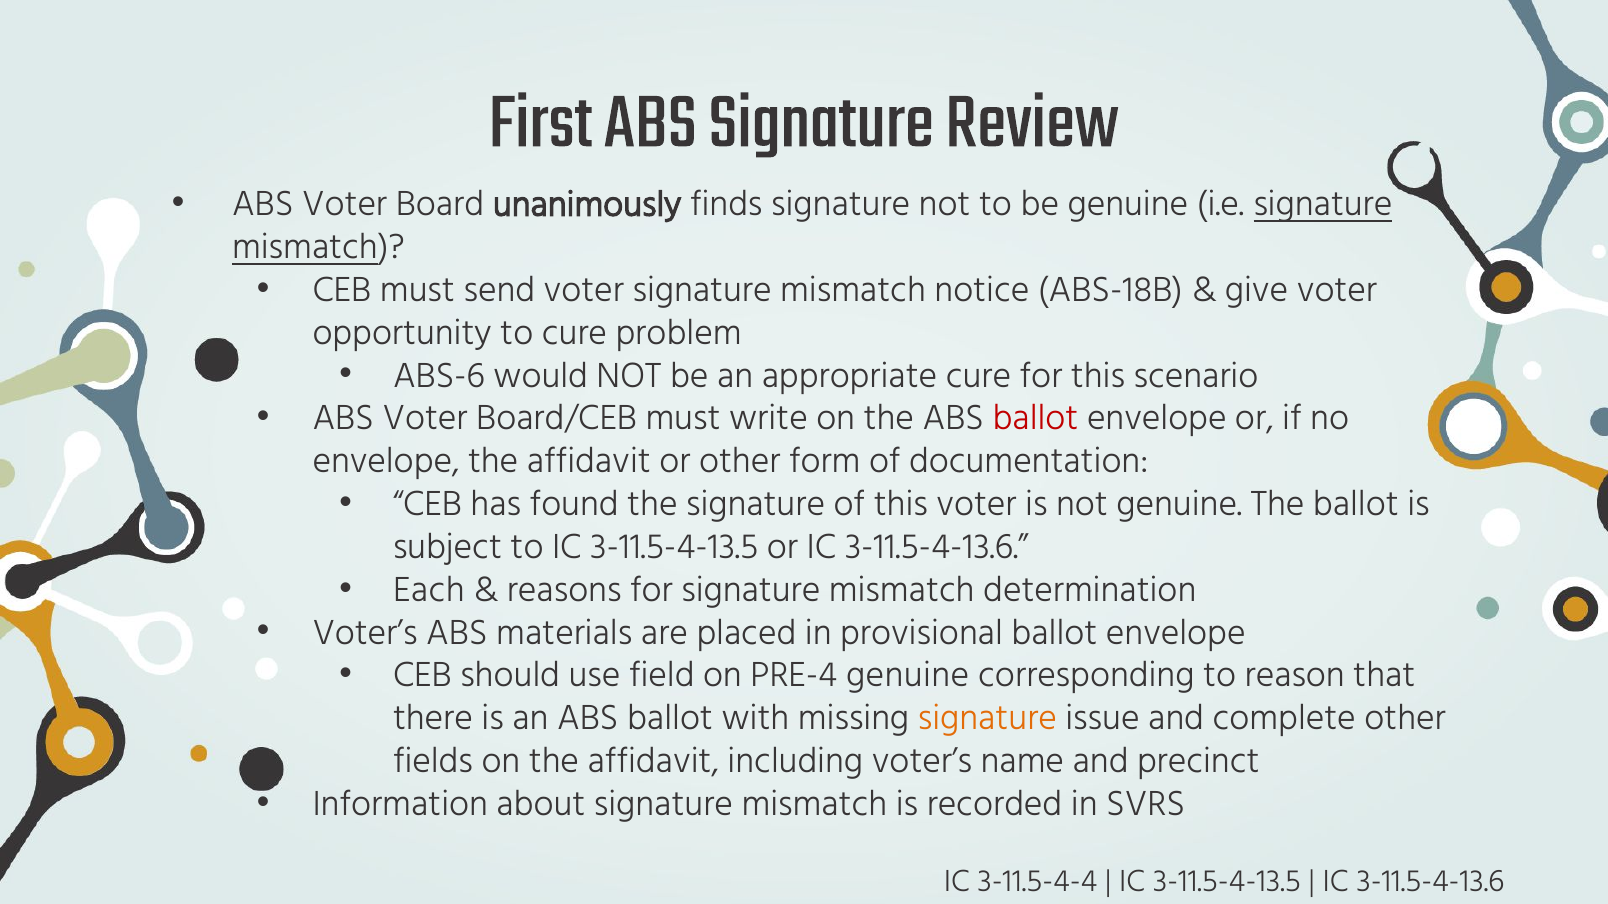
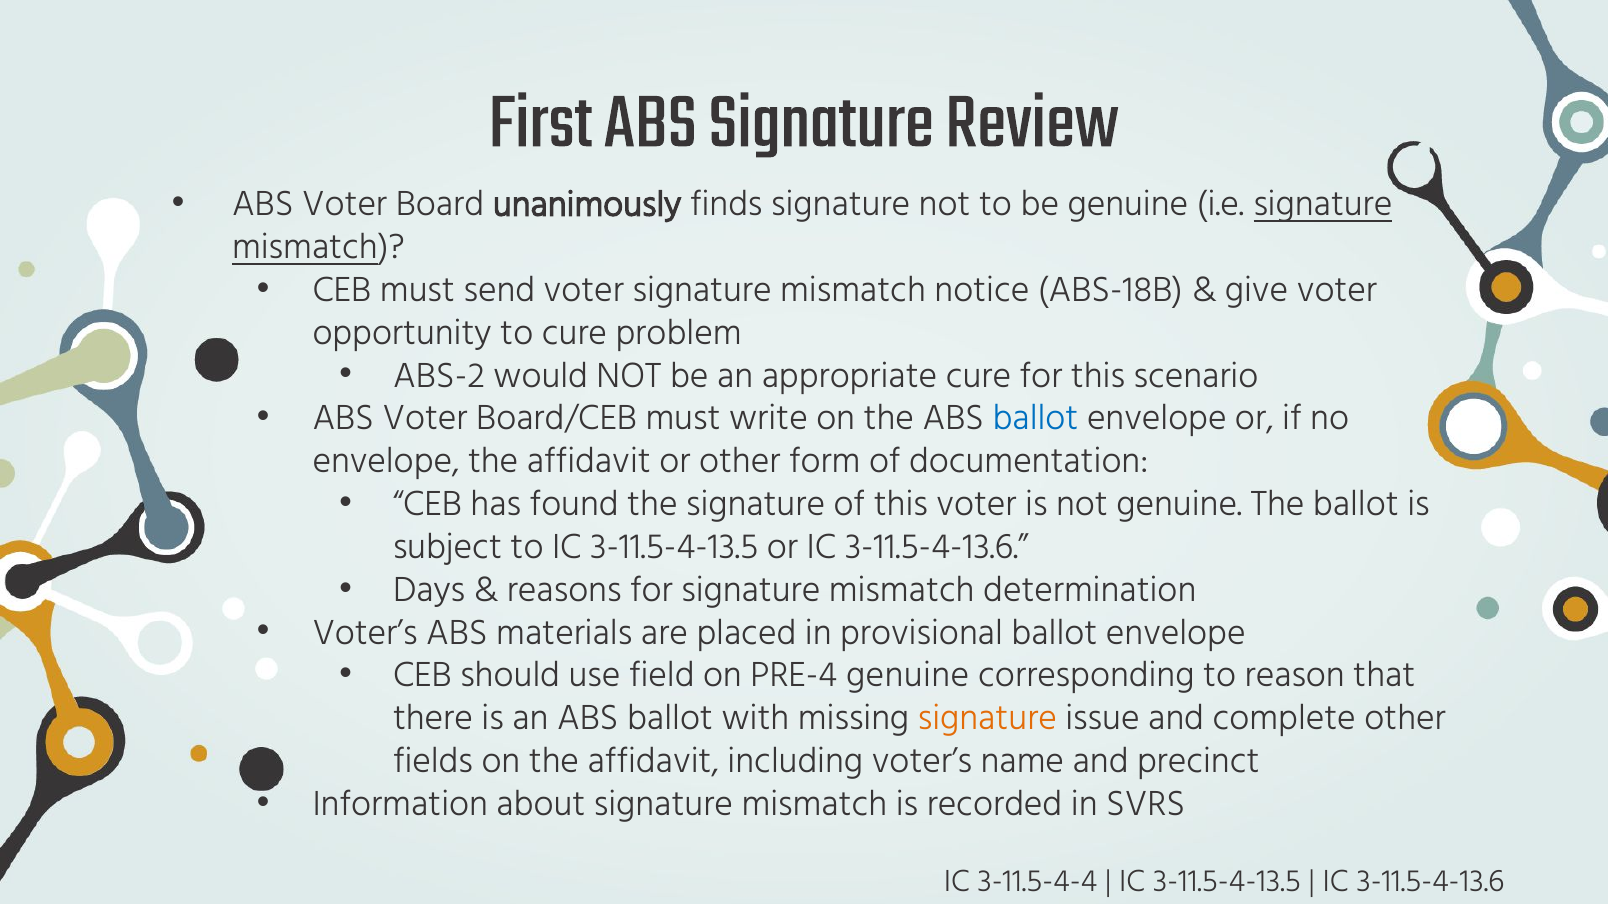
ABS-6: ABS-6 -> ABS-2
ballot at (1036, 418) colour: red -> blue
Each: Each -> Days
